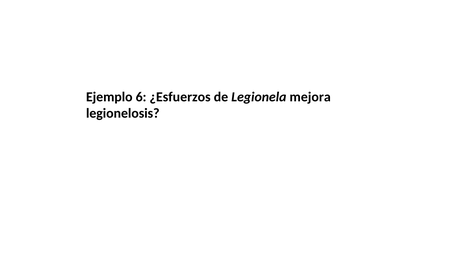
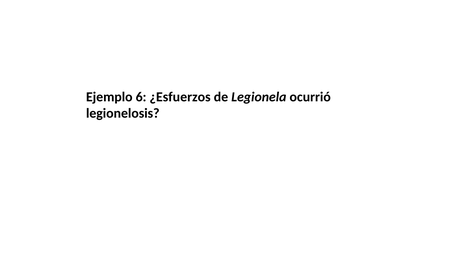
mejora: mejora -> ocurrió
